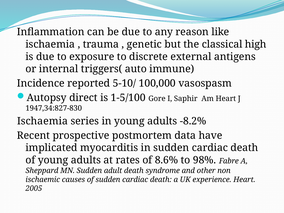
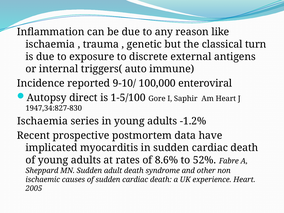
high: high -> turn
5-10/: 5-10/ -> 9-10/
vasospasm: vasospasm -> enteroviral
-8.2%: -8.2% -> -1.2%
98%: 98% -> 52%
